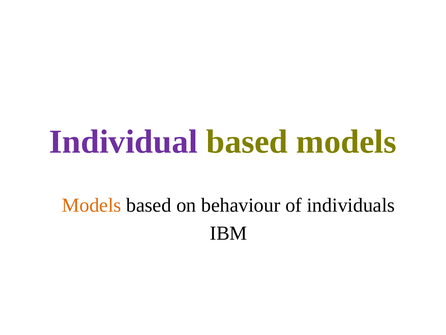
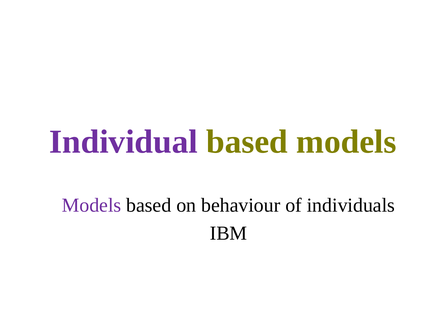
Models at (92, 205) colour: orange -> purple
